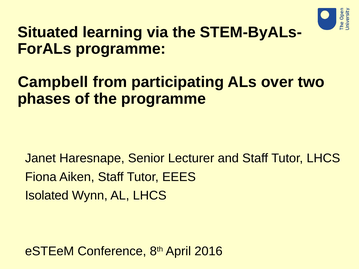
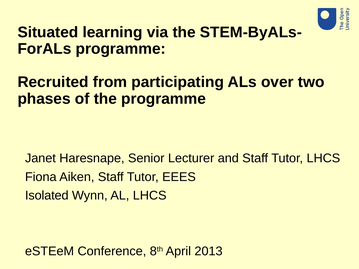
Campbell: Campbell -> Recruited
2016: 2016 -> 2013
